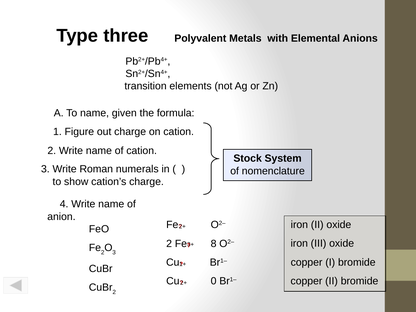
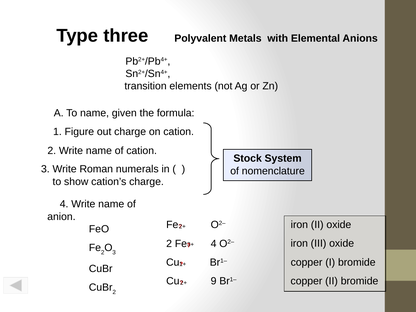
Fe 8: 8 -> 4
0: 0 -> 9
